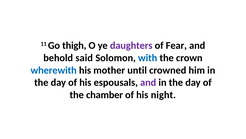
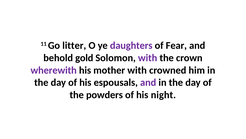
thigh: thigh -> litter
said: said -> gold
with at (148, 58) colour: blue -> purple
wherewith colour: blue -> purple
mother until: until -> with
chamber: chamber -> powders
